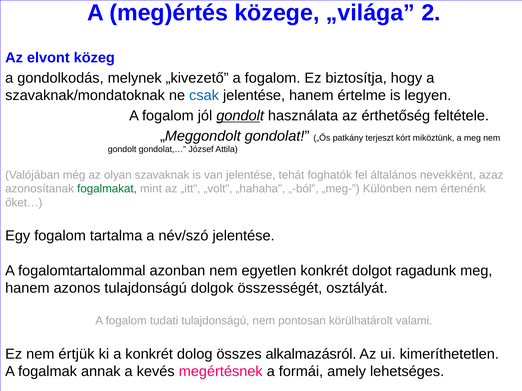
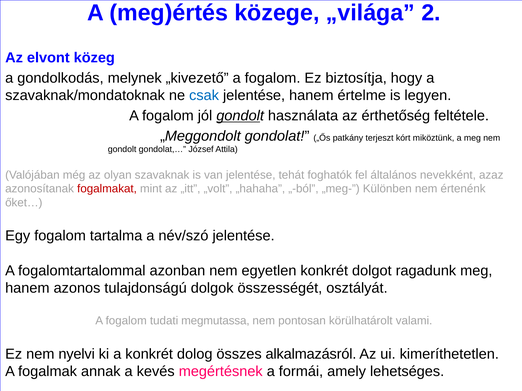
fogalmakat colour: green -> red
tudati tulajdonságú: tulajdonságú -> megmutassa
értjük: értjük -> nyelvi
